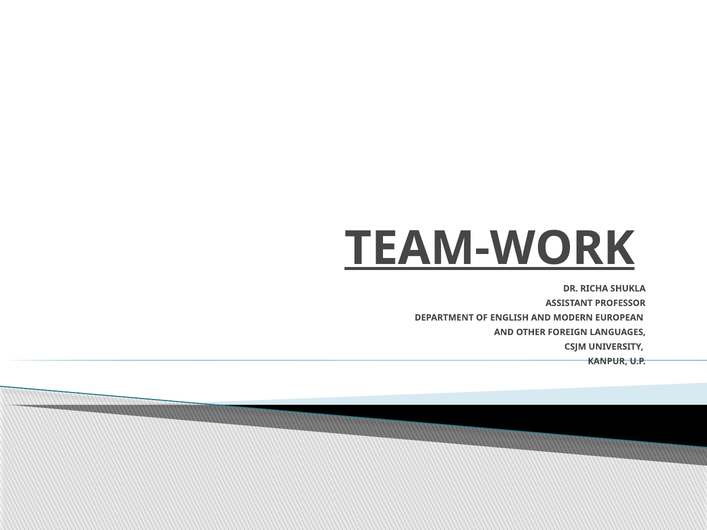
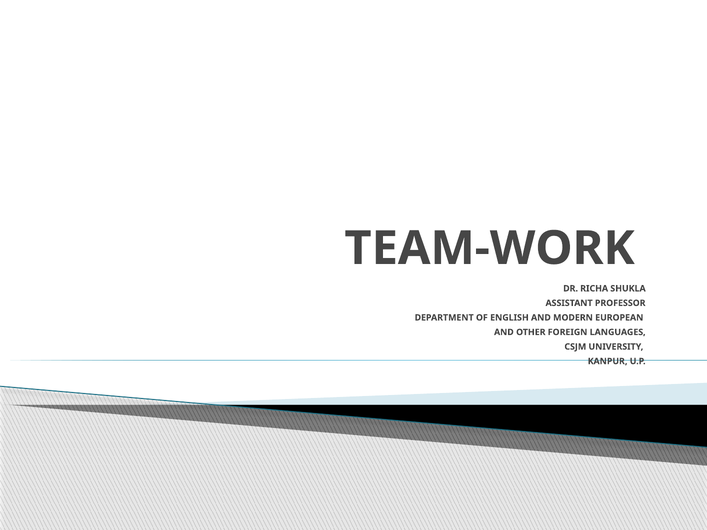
TEAM-WORK underline: present -> none
